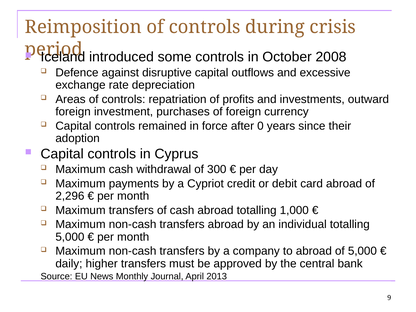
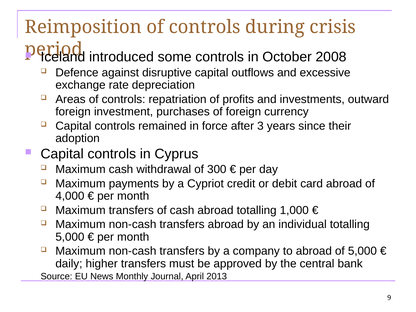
0: 0 -> 3
2,296: 2,296 -> 4,000
